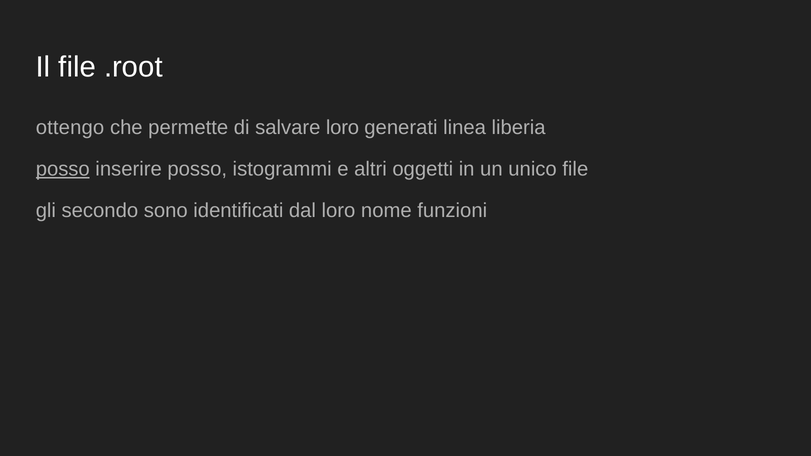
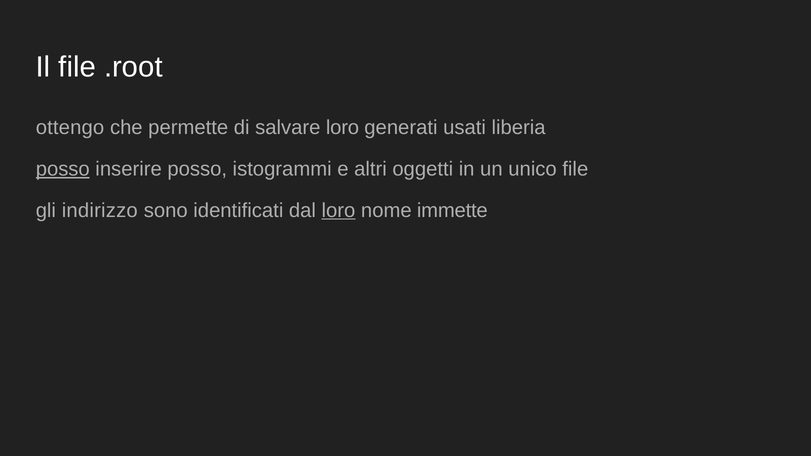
linea: linea -> usati
secondo: secondo -> indirizzo
loro at (338, 210) underline: none -> present
funzioni: funzioni -> immette
